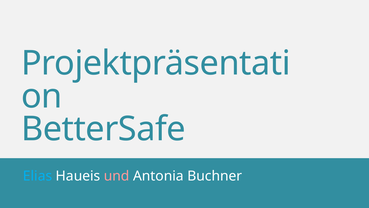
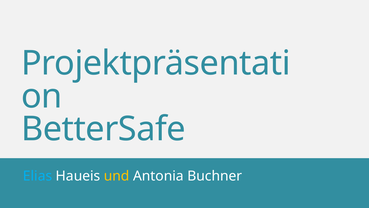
und colour: pink -> yellow
